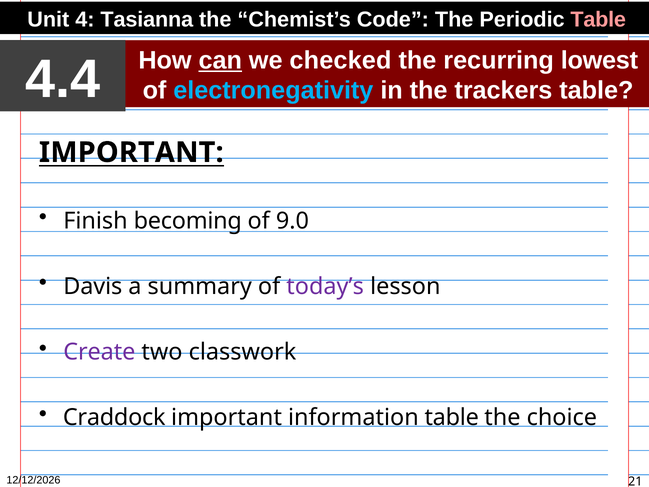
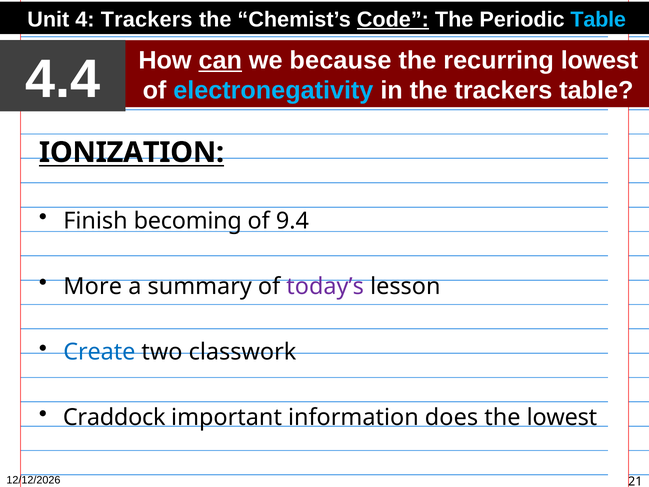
4 Tasianna: Tasianna -> Trackers
Code underline: none -> present
Table at (598, 19) colour: pink -> light blue
checked: checked -> because
IMPORTANT at (131, 152): IMPORTANT -> IONIZATION
9.0: 9.0 -> 9.4
Davis: Davis -> More
Create colour: purple -> blue
information table: table -> does
the choice: choice -> lowest
